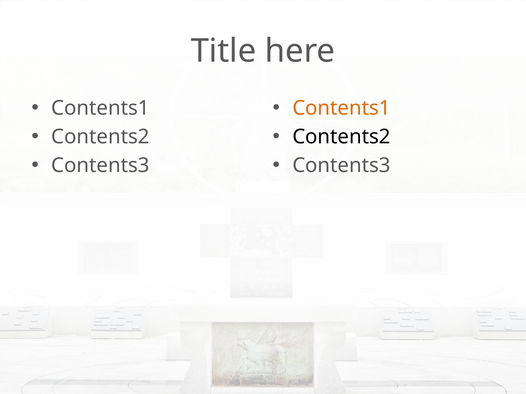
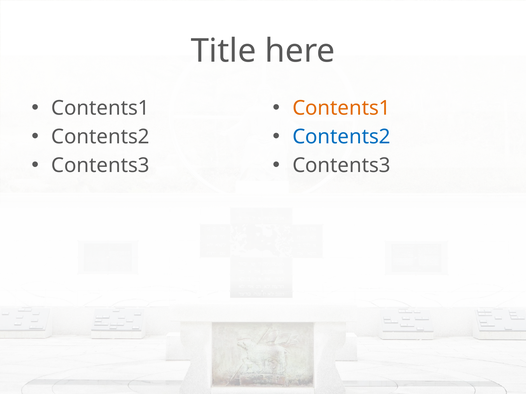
Contents2 at (342, 137) colour: black -> blue
